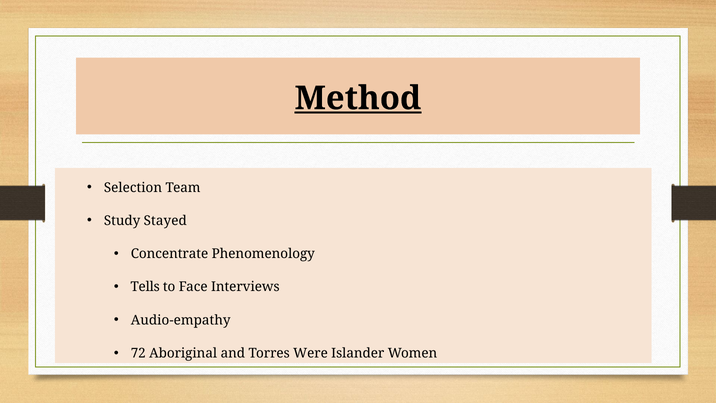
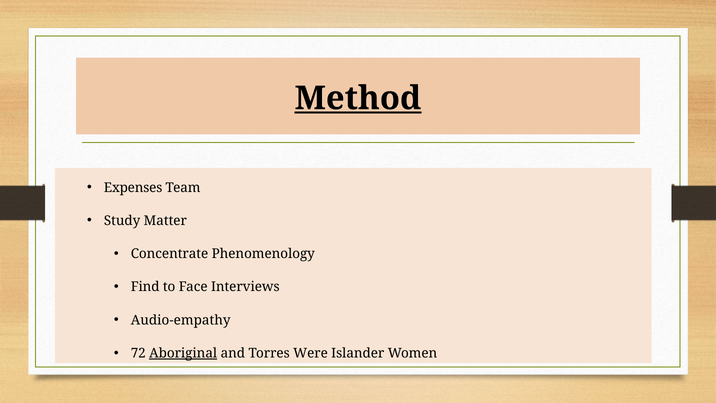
Selection: Selection -> Expenses
Stayed: Stayed -> Matter
Tells: Tells -> Find
Aboriginal underline: none -> present
